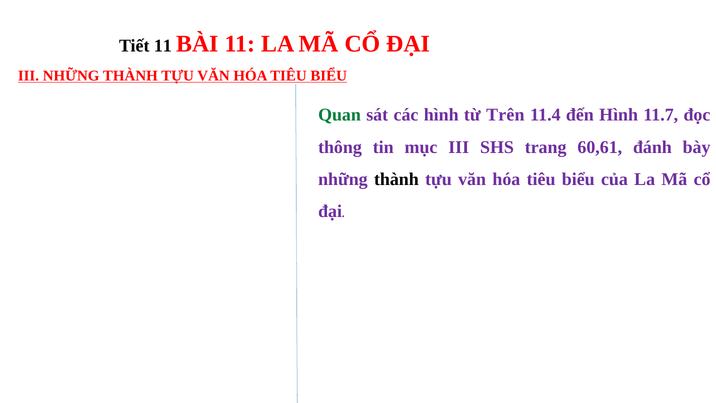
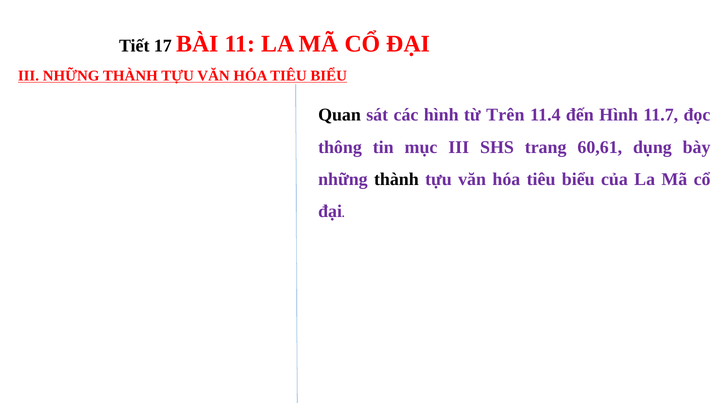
Tiết 11: 11 -> 17
Quan colour: green -> black
đánh: đánh -> dụng
